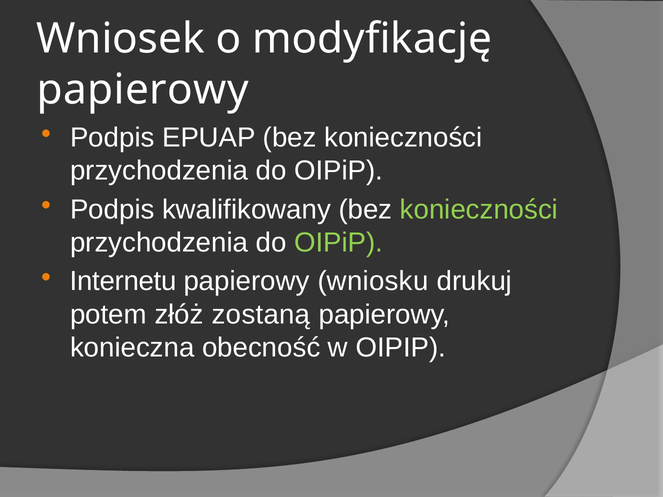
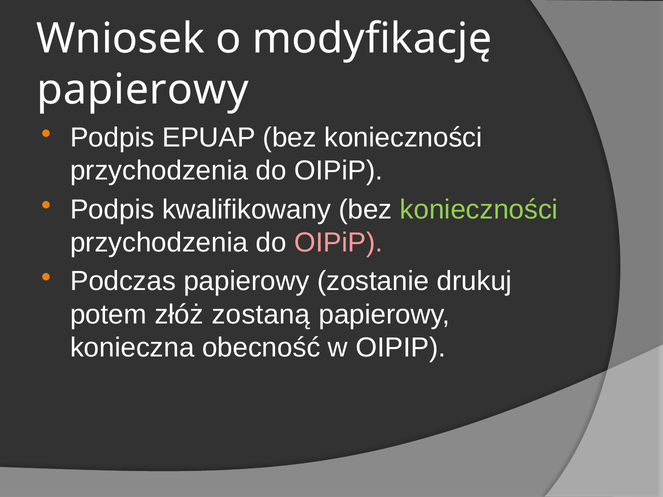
OIPiP at (339, 243) colour: light green -> pink
Internetu: Internetu -> Podczas
wniosku: wniosku -> zostanie
